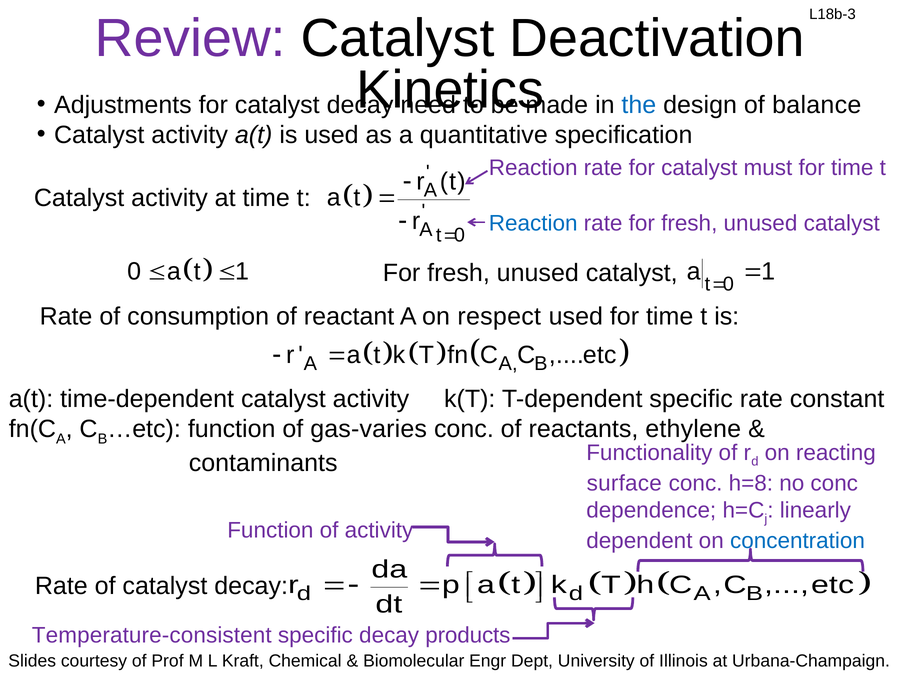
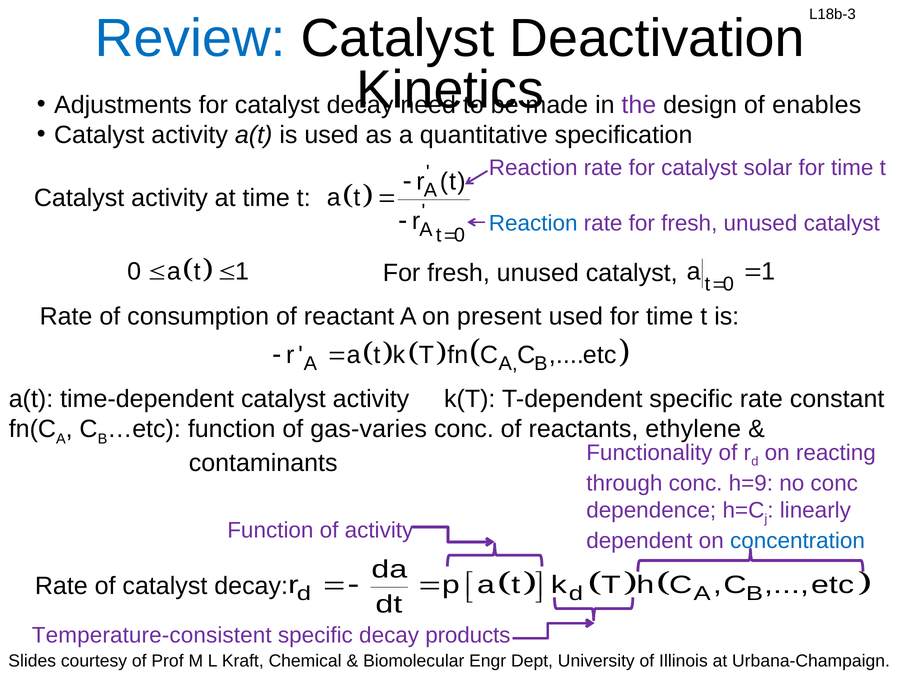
Review colour: purple -> blue
the colour: blue -> purple
balance: balance -> enables
must: must -> solar
respect: respect -> present
surface: surface -> through
h=8: h=8 -> h=9
